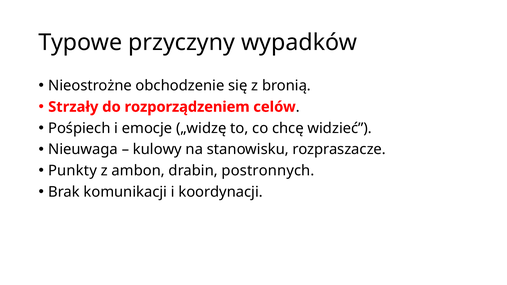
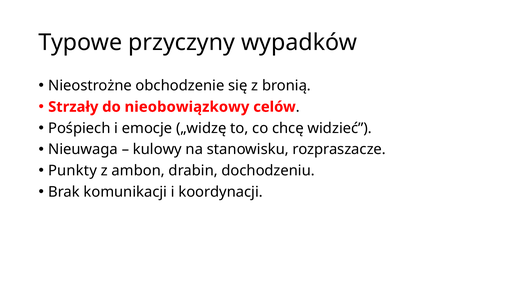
rozporządzeniem: rozporządzeniem -> nieobowiązkowy
postronnych: postronnych -> dochodzeniu
